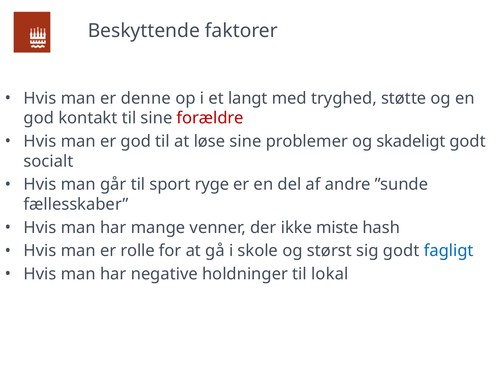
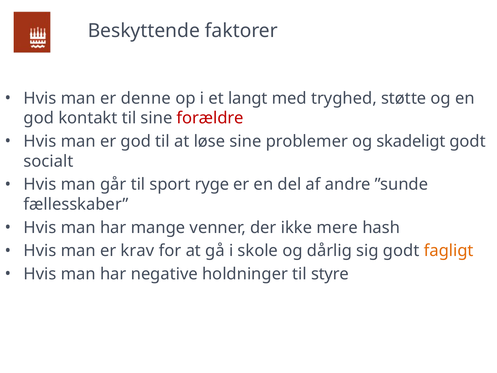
miste: miste -> mere
rolle: rolle -> krav
størst: størst -> dårlig
fagligt colour: blue -> orange
lokal: lokal -> styre
